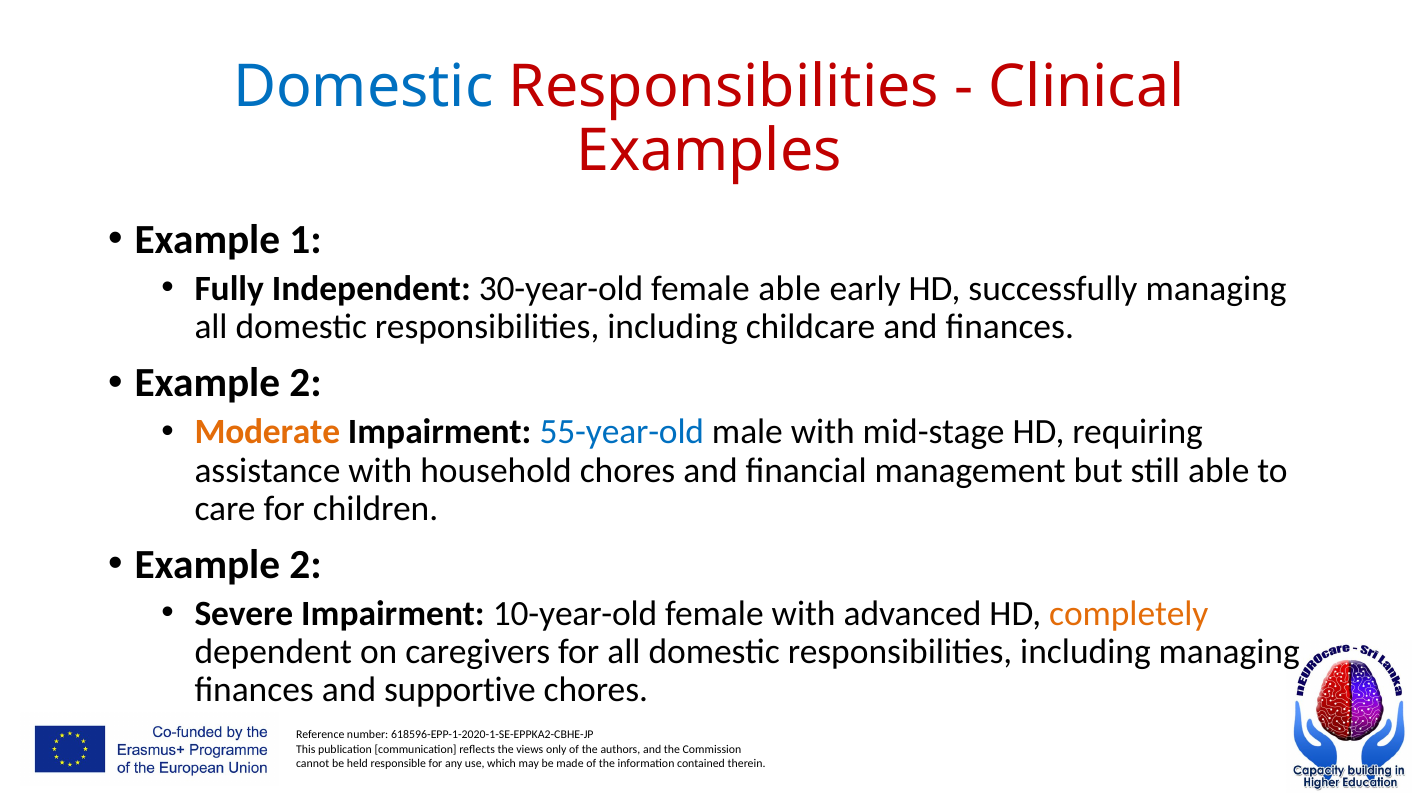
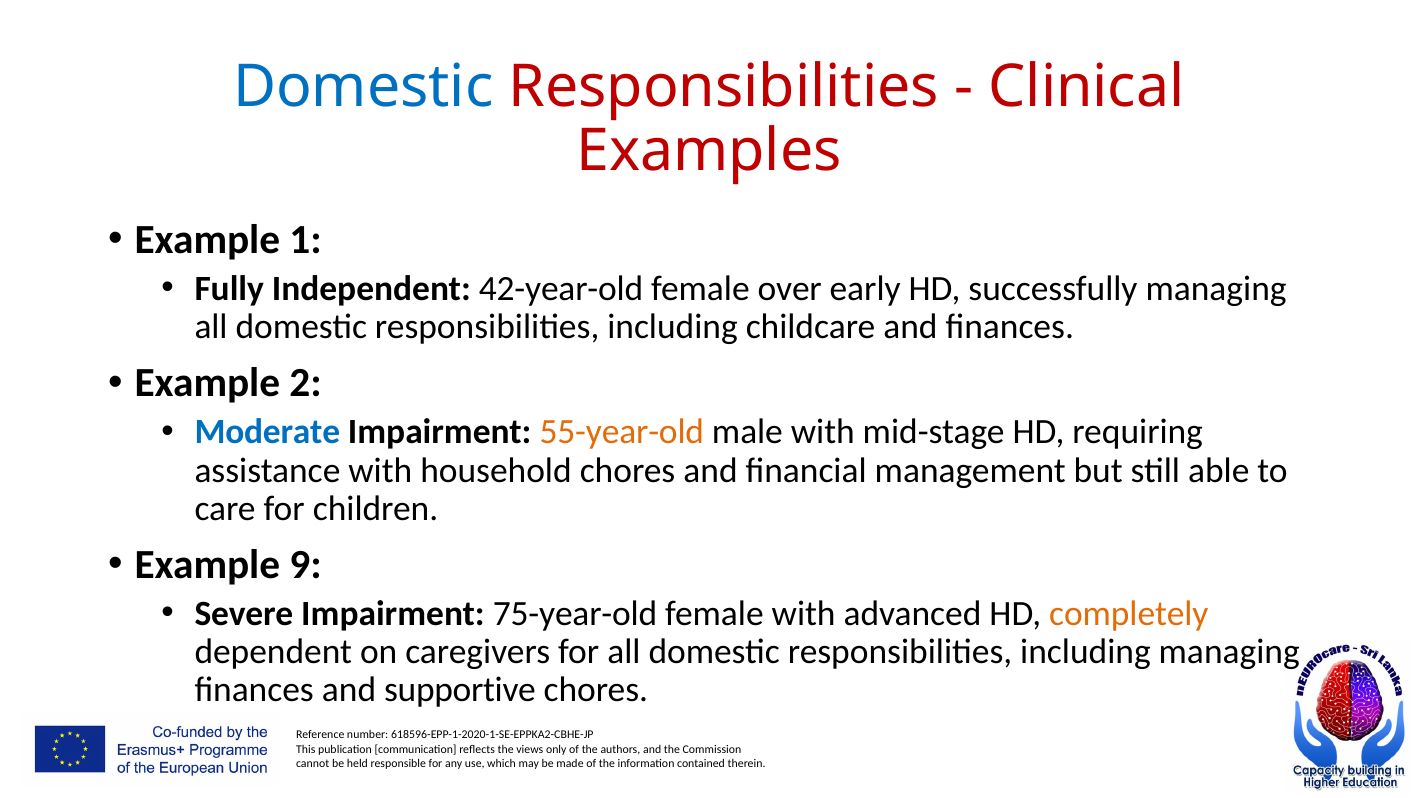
30-year-old: 30-year-old -> 42-year-old
female able: able -> over
Moderate colour: orange -> blue
55-year-old colour: blue -> orange
2 at (306, 564): 2 -> 9
10-year-old: 10-year-old -> 75-year-old
